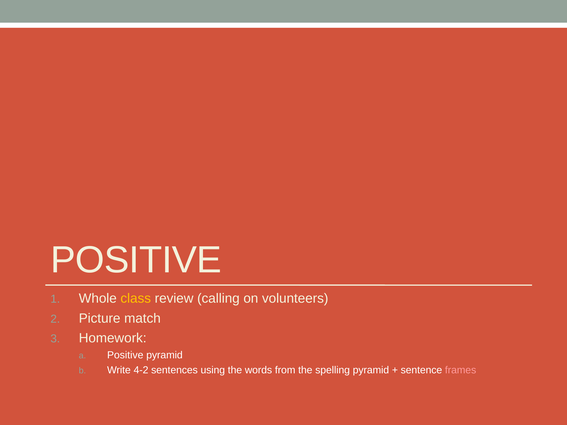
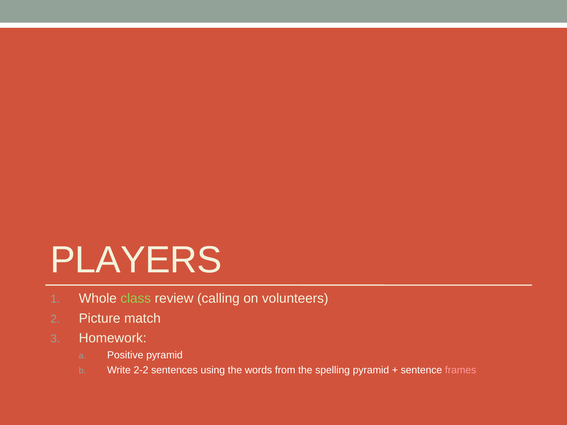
POSITIVE at (136, 260): POSITIVE -> PLAYERS
class colour: yellow -> light green
4-2: 4-2 -> 2-2
